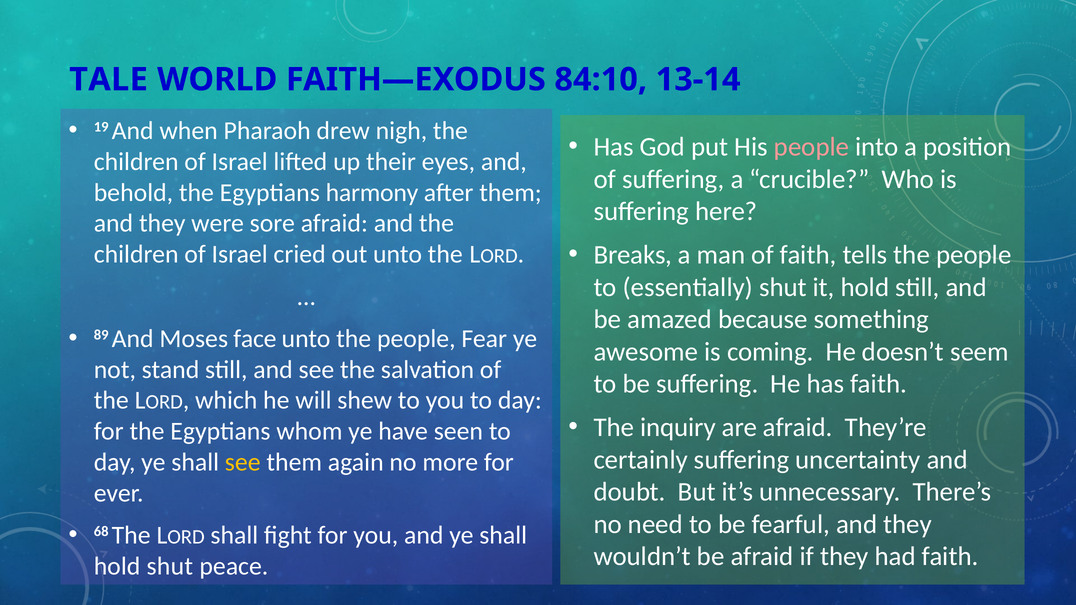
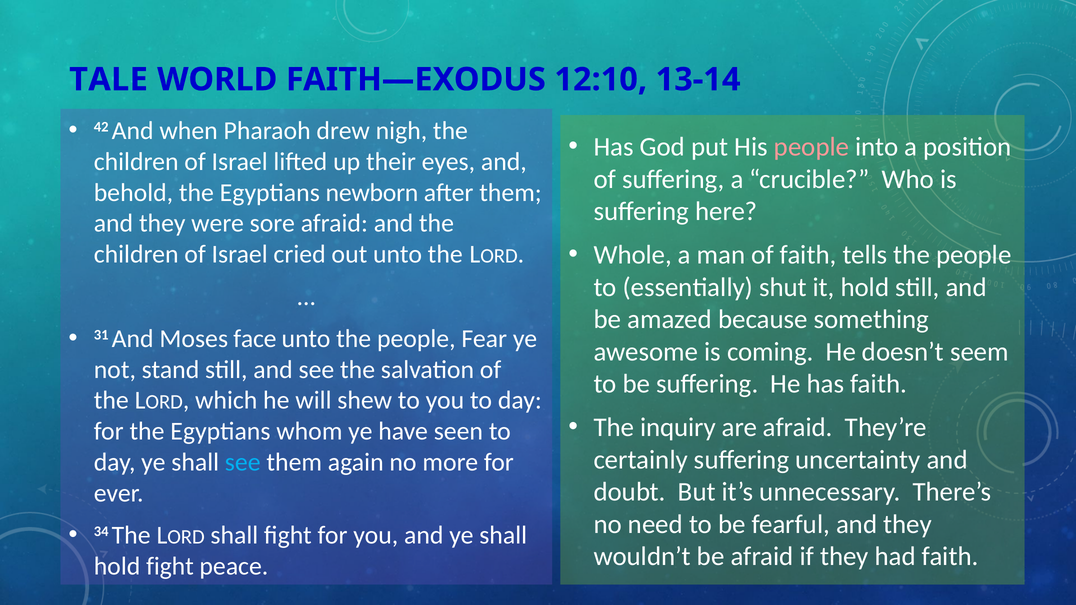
84:10: 84:10 -> 12:10
19: 19 -> 42
harmony: harmony -> newborn
Breaks: Breaks -> Whole
89: 89 -> 31
see at (243, 462) colour: yellow -> light blue
68: 68 -> 34
hold shut: shut -> fight
